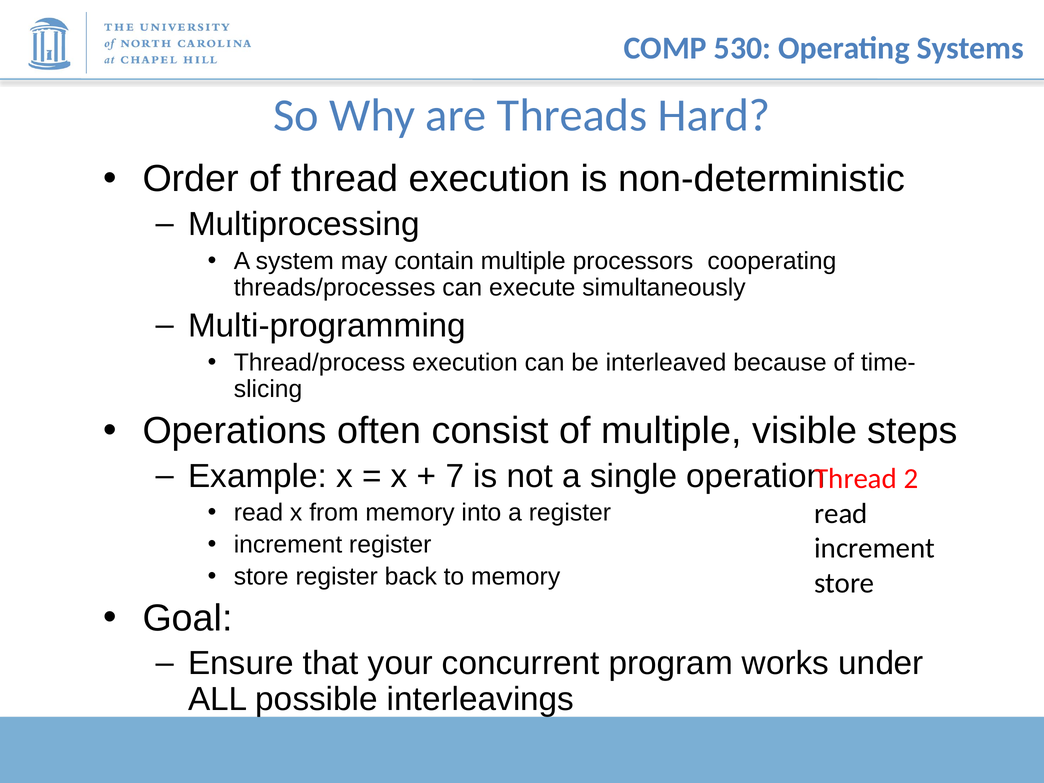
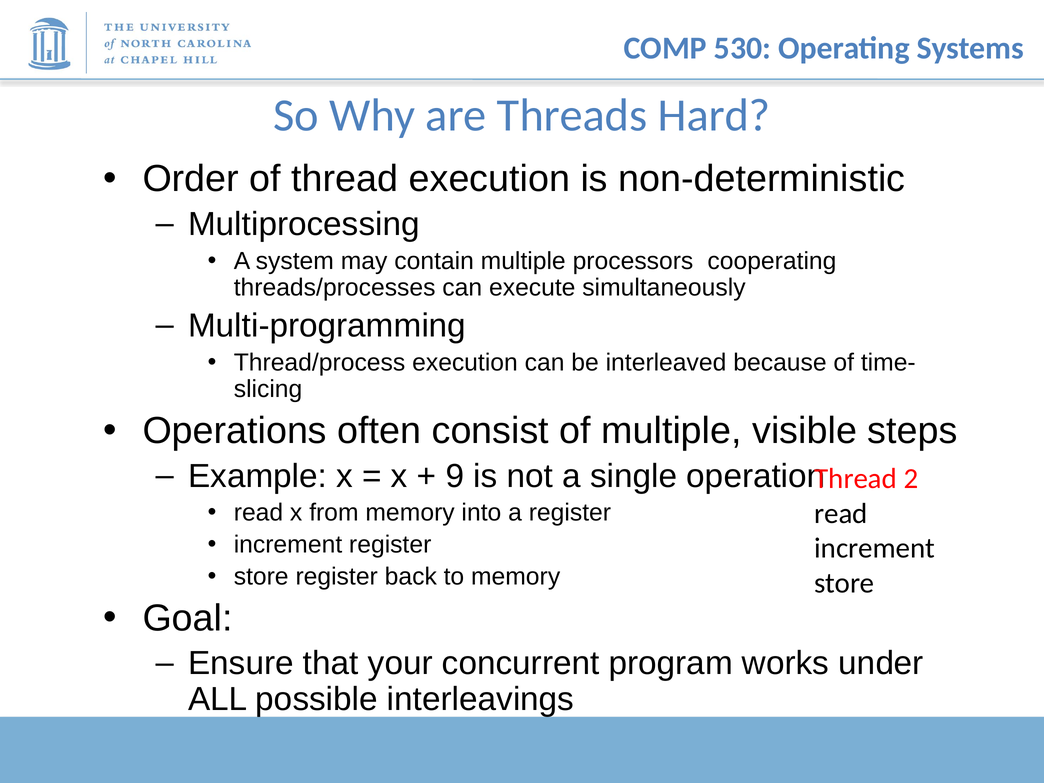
7: 7 -> 9
